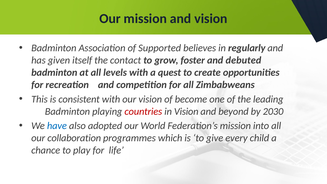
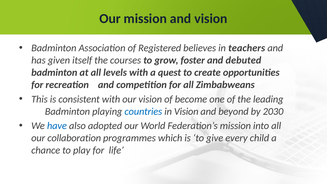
Supported: Supported -> Registered
regularly: regularly -> teachers
contact: contact -> courses
countries colour: red -> blue
